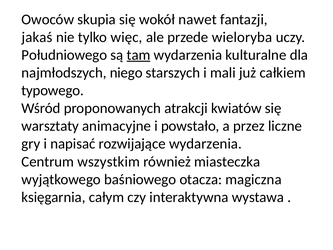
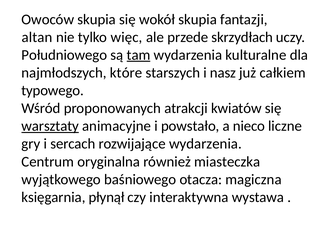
wokół nawet: nawet -> skupia
jakaś: jakaś -> altan
wieloryba: wieloryba -> skrzydłach
niego: niego -> które
mali: mali -> nasz
warsztaty underline: none -> present
przez: przez -> nieco
napisać: napisać -> sercach
wszystkim: wszystkim -> oryginalna
całym: całym -> płynął
